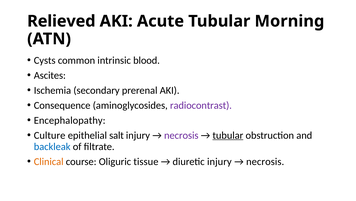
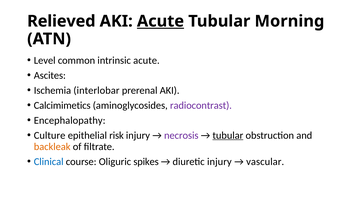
Acute at (160, 21) underline: none -> present
Cysts: Cysts -> Level
intrinsic blood: blood -> acute
secondary: secondary -> interlobar
Consequence: Consequence -> Calcimimetics
salt: salt -> risk
backleak colour: blue -> orange
Clinical colour: orange -> blue
tissue: tissue -> spikes
necrosis at (265, 161): necrosis -> vascular
